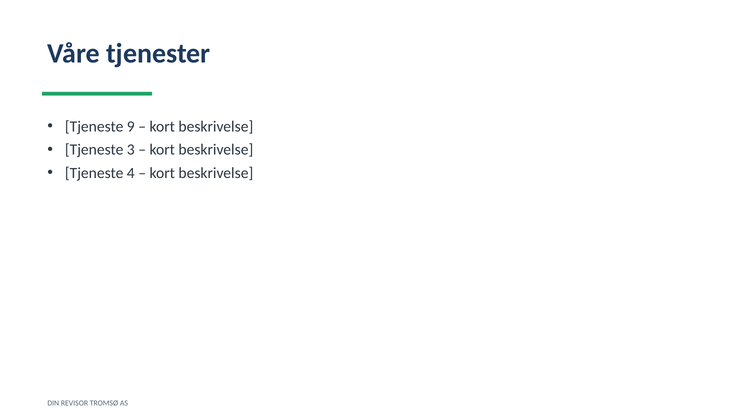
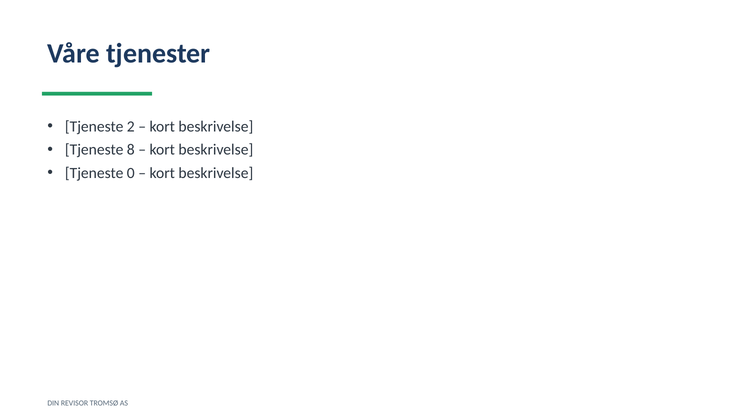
9: 9 -> 2
3: 3 -> 8
4: 4 -> 0
